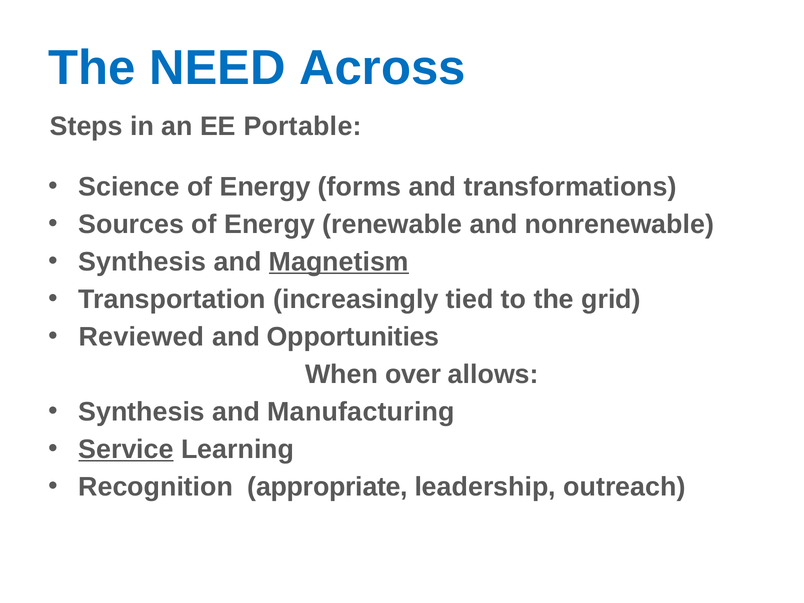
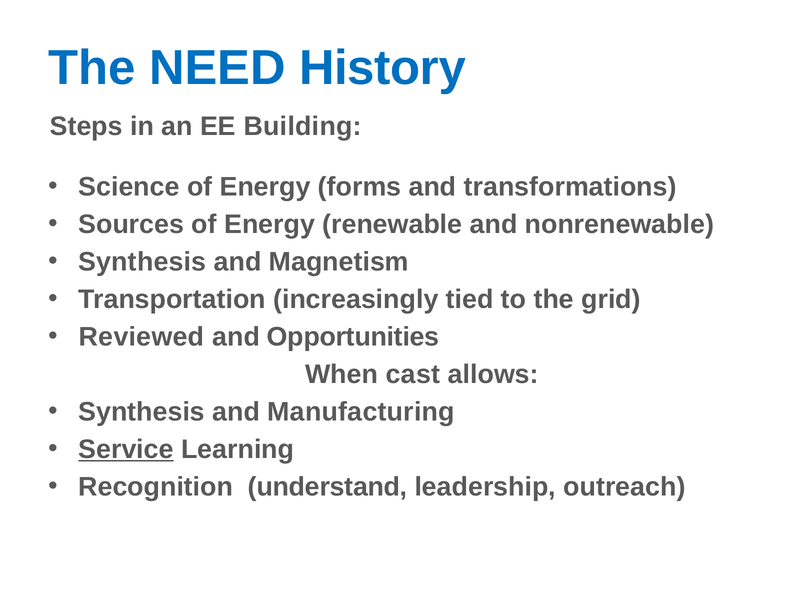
Across: Across -> History
Portable: Portable -> Building
Magnetism underline: present -> none
over: over -> cast
appropriate: appropriate -> understand
